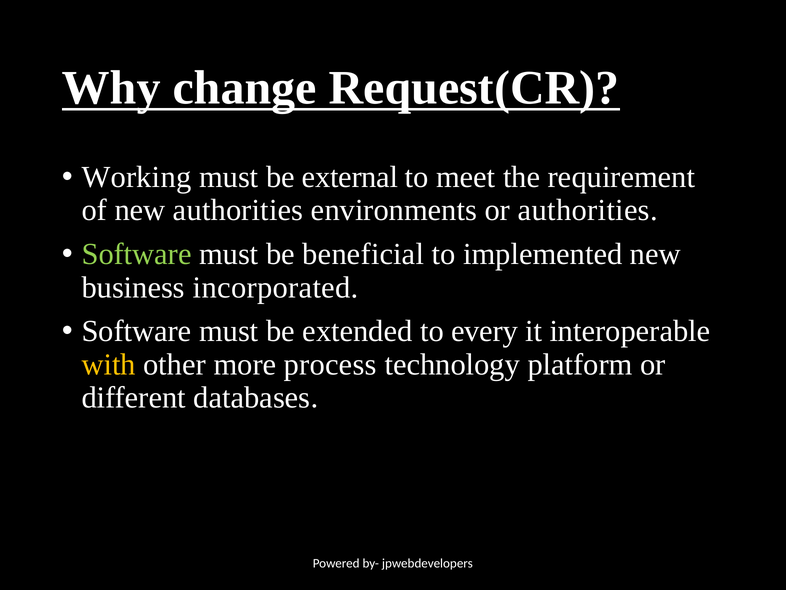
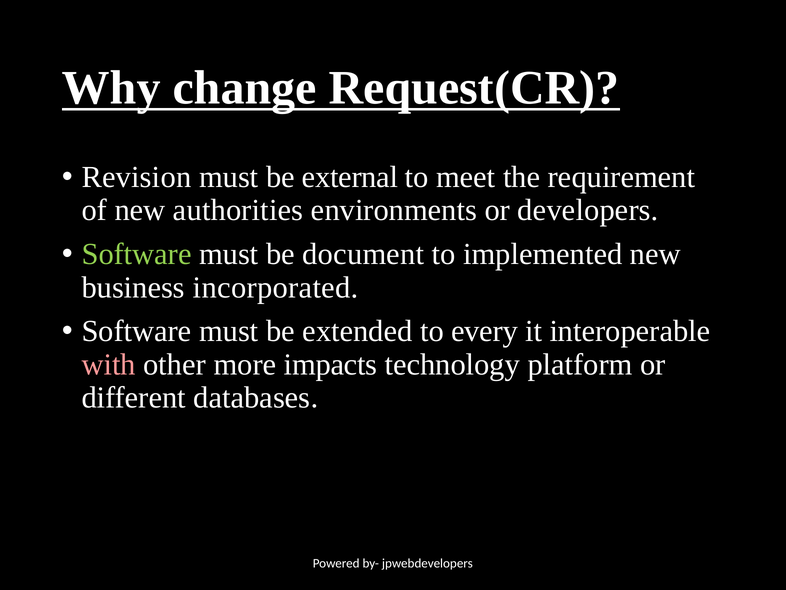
Working: Working -> Revision
or authorities: authorities -> developers
beneficial: beneficial -> document
with colour: yellow -> pink
process: process -> impacts
